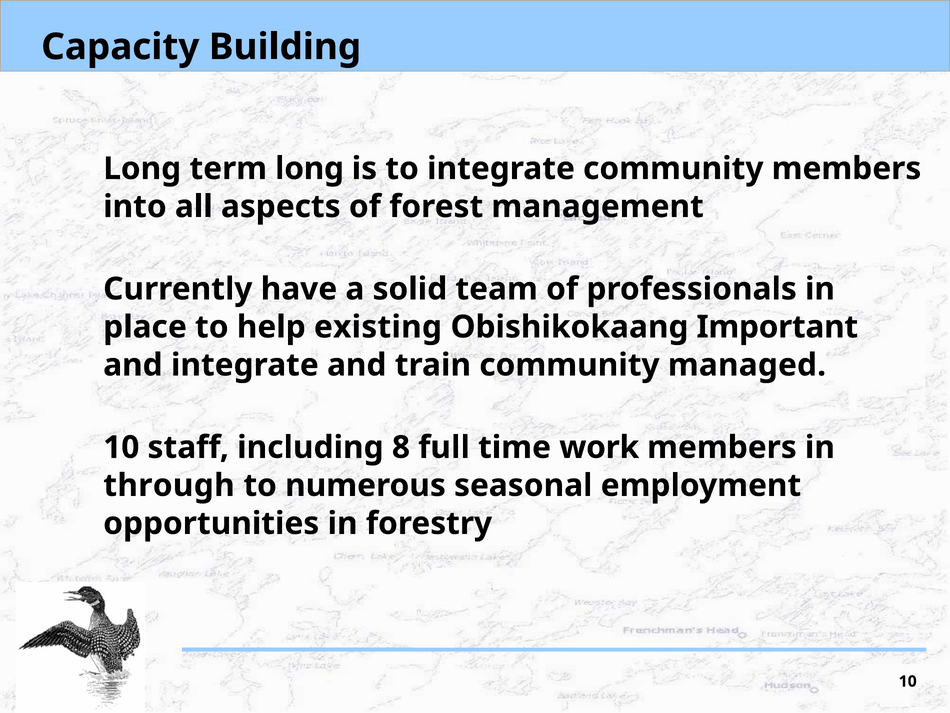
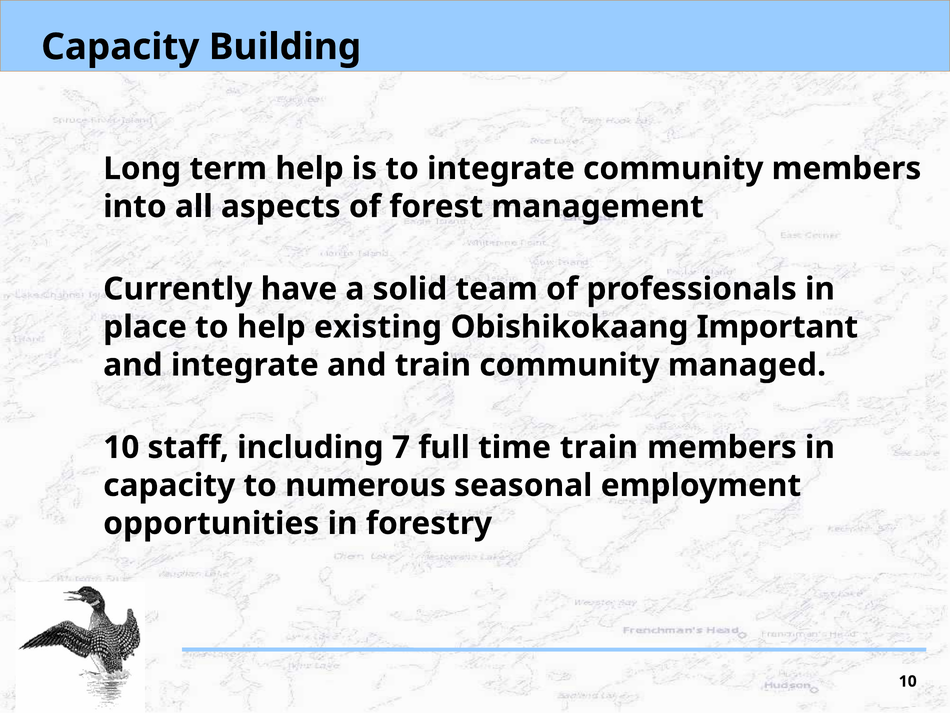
term long: long -> help
8: 8 -> 7
time work: work -> train
through at (169, 485): through -> capacity
